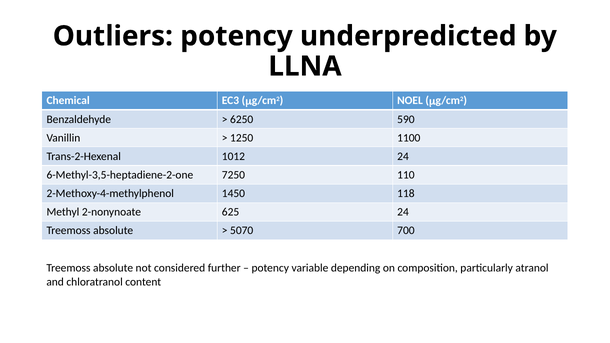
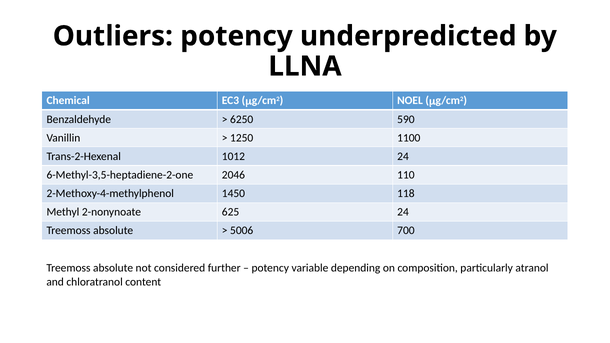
7250: 7250 -> 2046
5070: 5070 -> 5006
